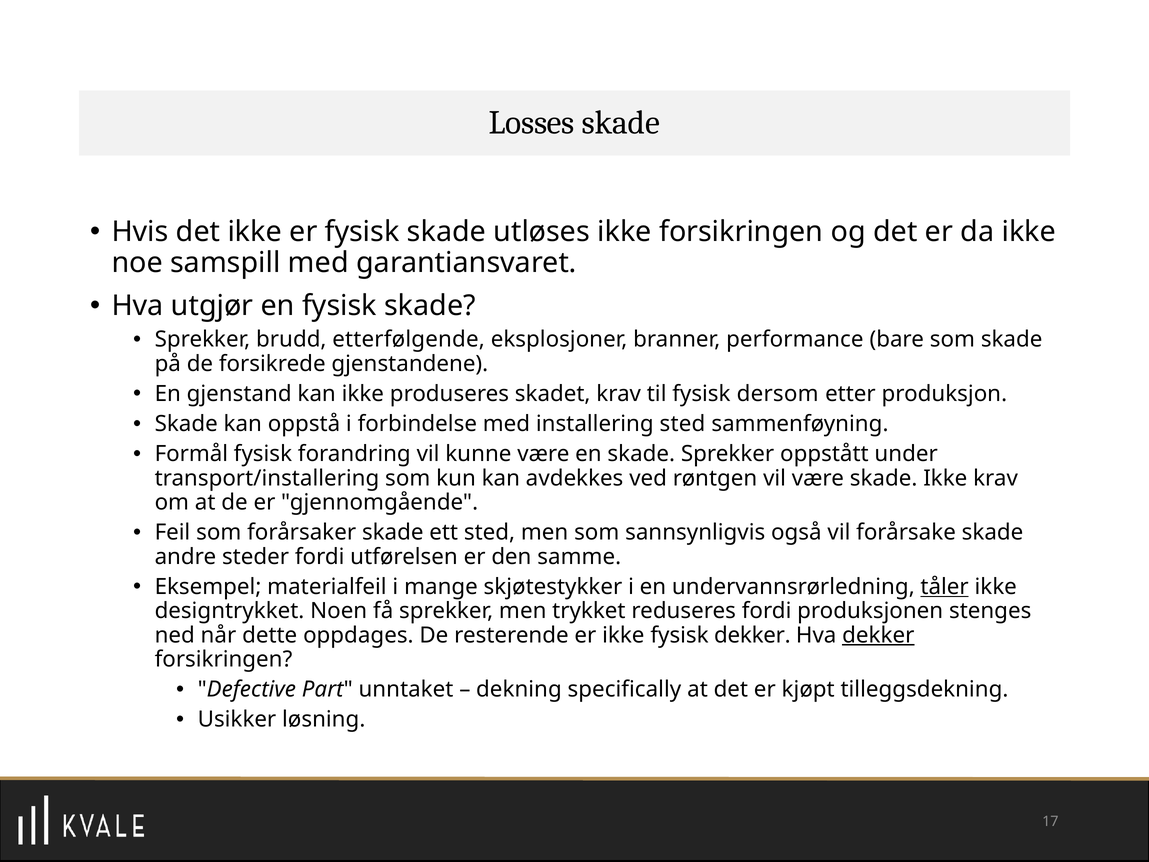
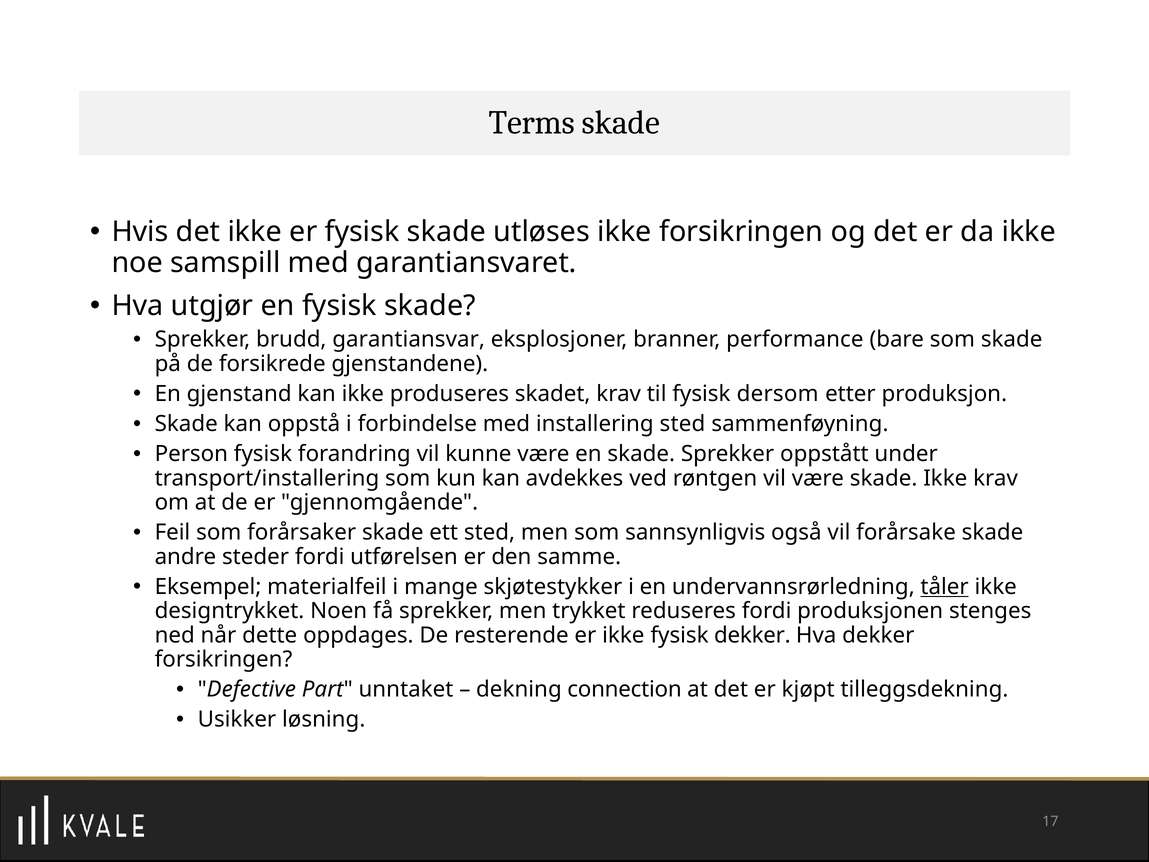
Losses: Losses -> Terms
etterfølgende: etterfølgende -> garantiansvar
Formål: Formål -> Person
dekker at (878, 635) underline: present -> none
specifically: specifically -> connection
